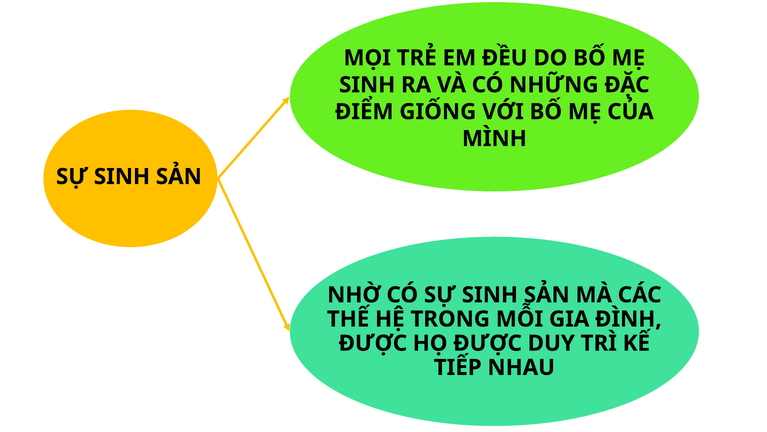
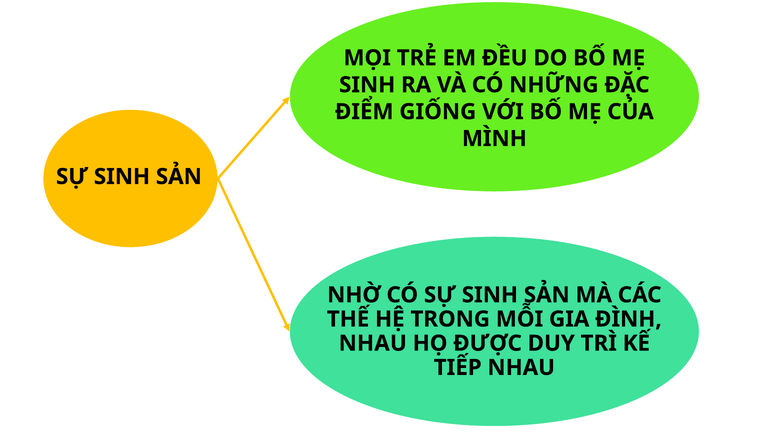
ĐƯỢC at (373, 343): ĐƯỢC -> NHAU
